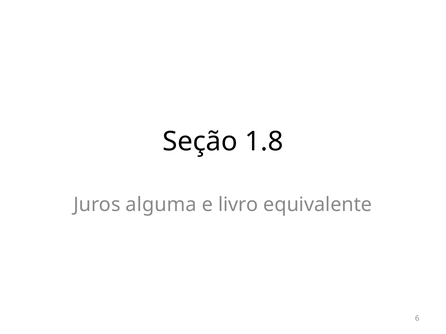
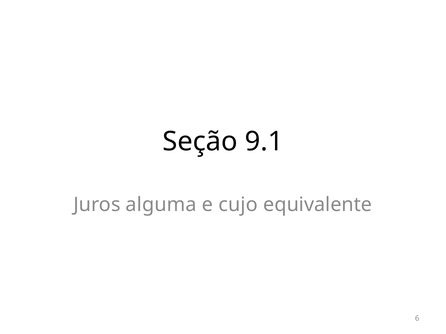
1.8: 1.8 -> 9.1
livro: livro -> cujo
